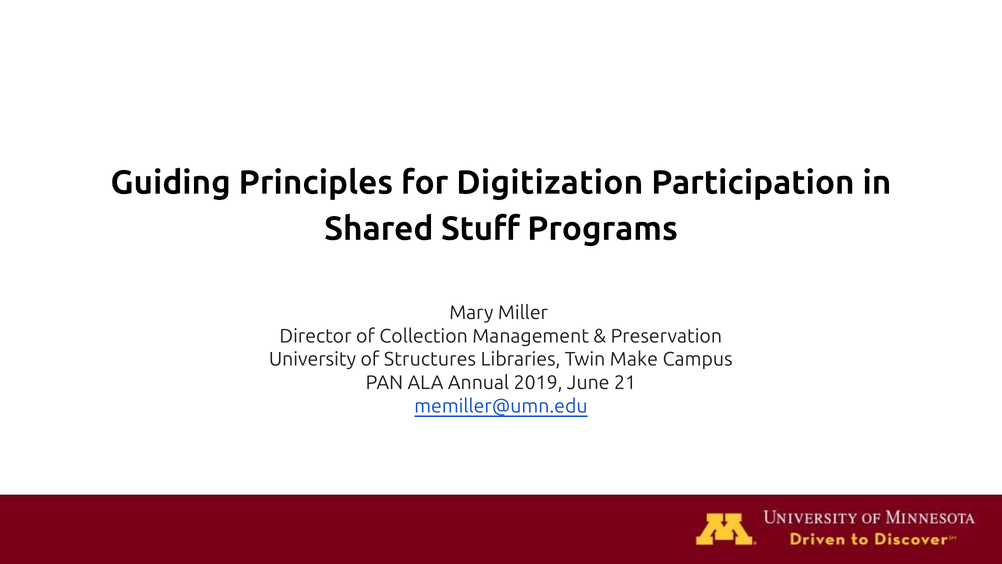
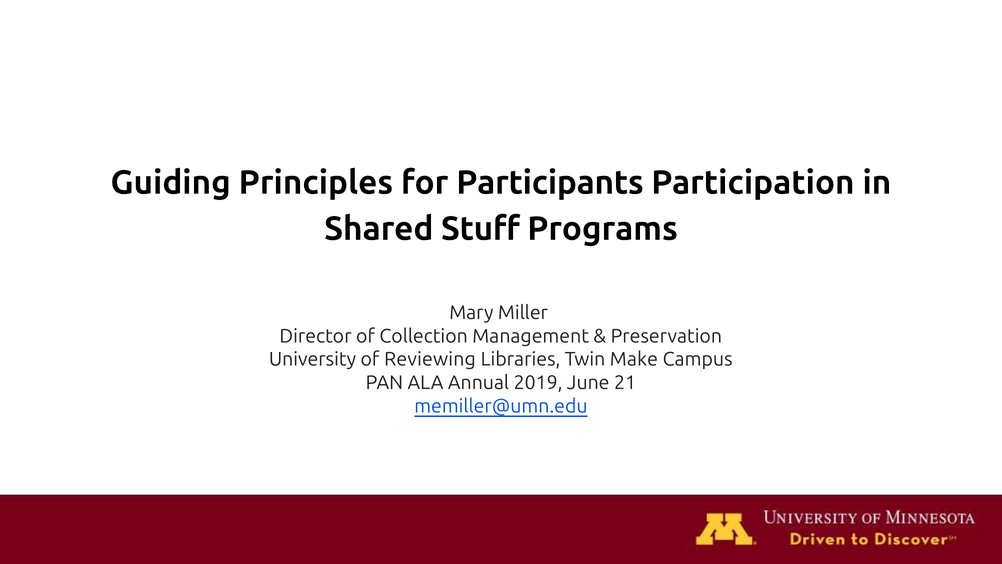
Digitization: Digitization -> Participants
Structures: Structures -> Reviewing
